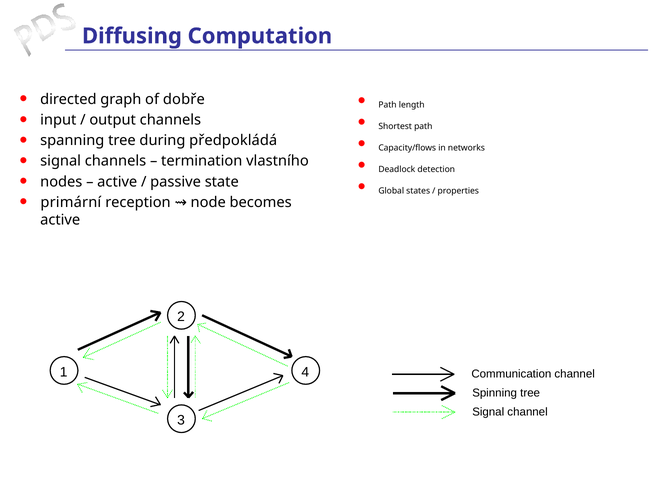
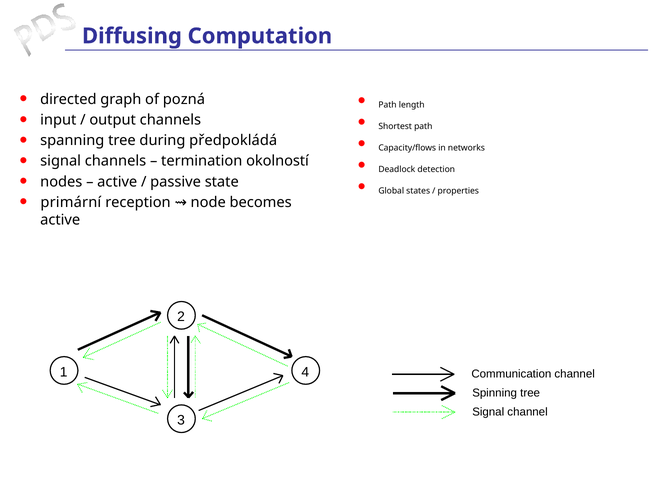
dobře: dobře -> pozná
vlastního: vlastního -> okolností
